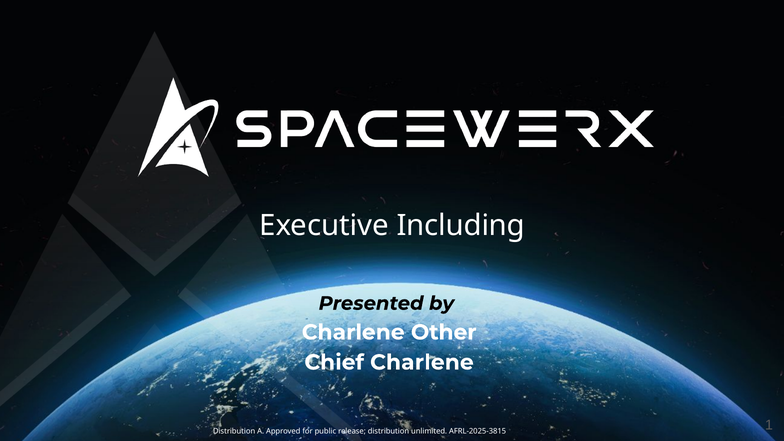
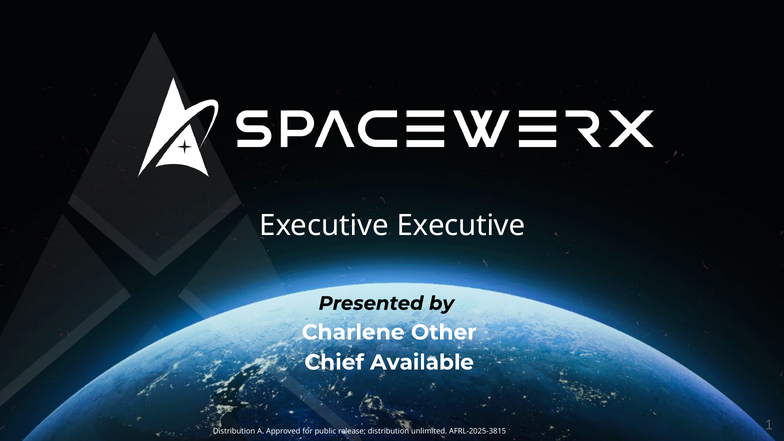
Executive Including: Including -> Executive
Chief Charlene: Charlene -> Available
